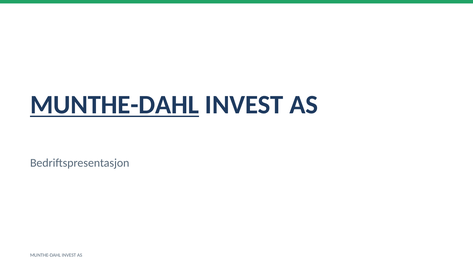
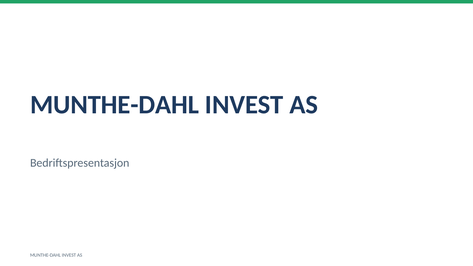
MUNTHE-DAHL at (115, 105) underline: present -> none
